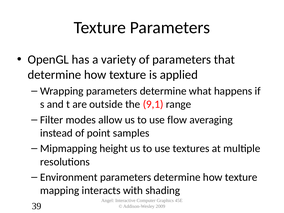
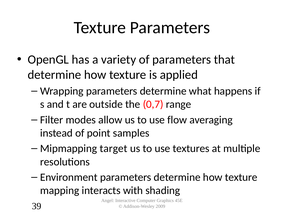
9,1: 9,1 -> 0,7
height: height -> target
